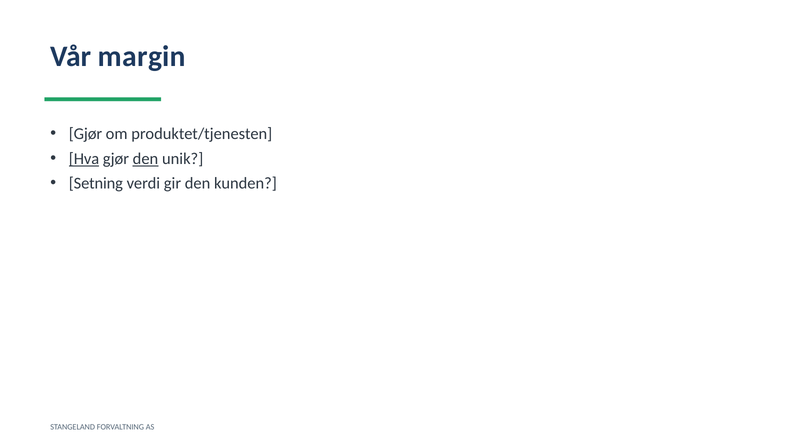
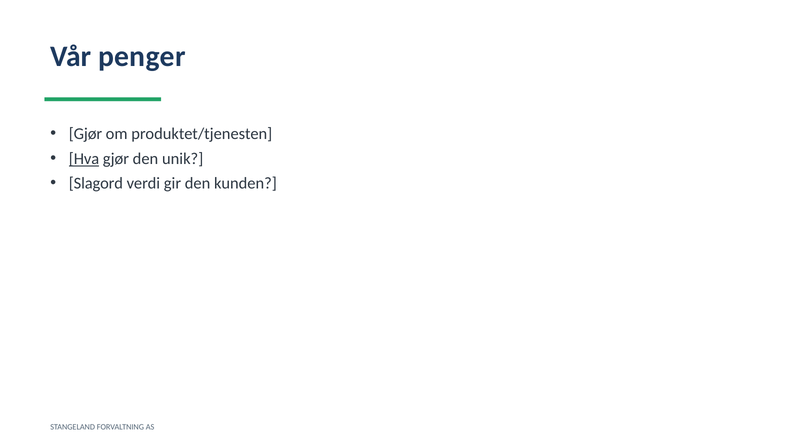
margin: margin -> penger
den at (145, 159) underline: present -> none
Setning: Setning -> Slagord
